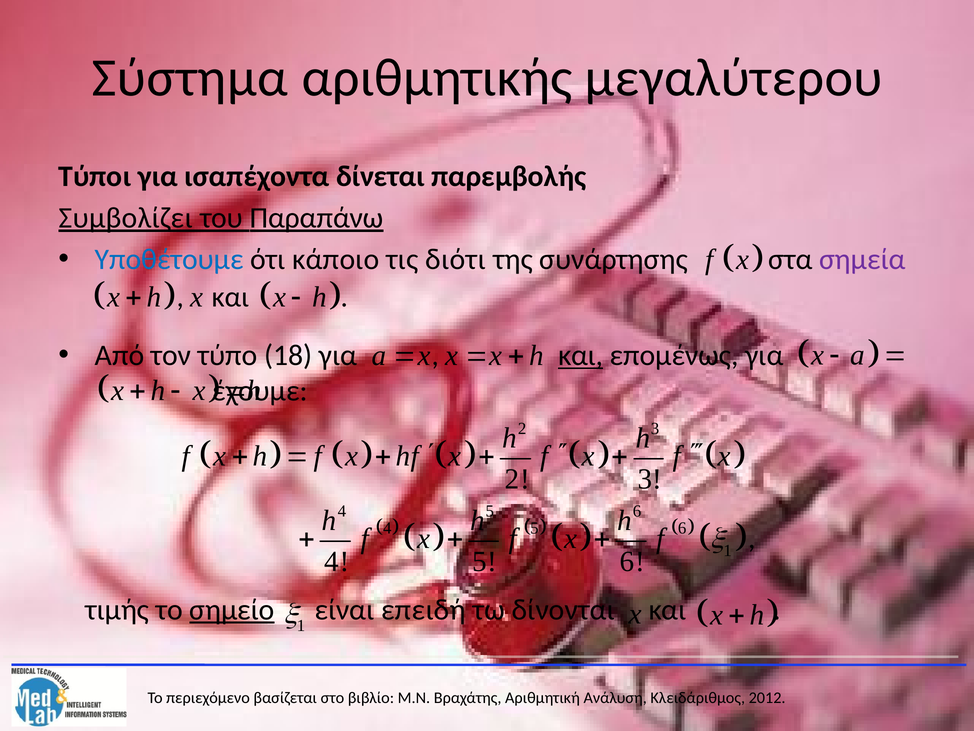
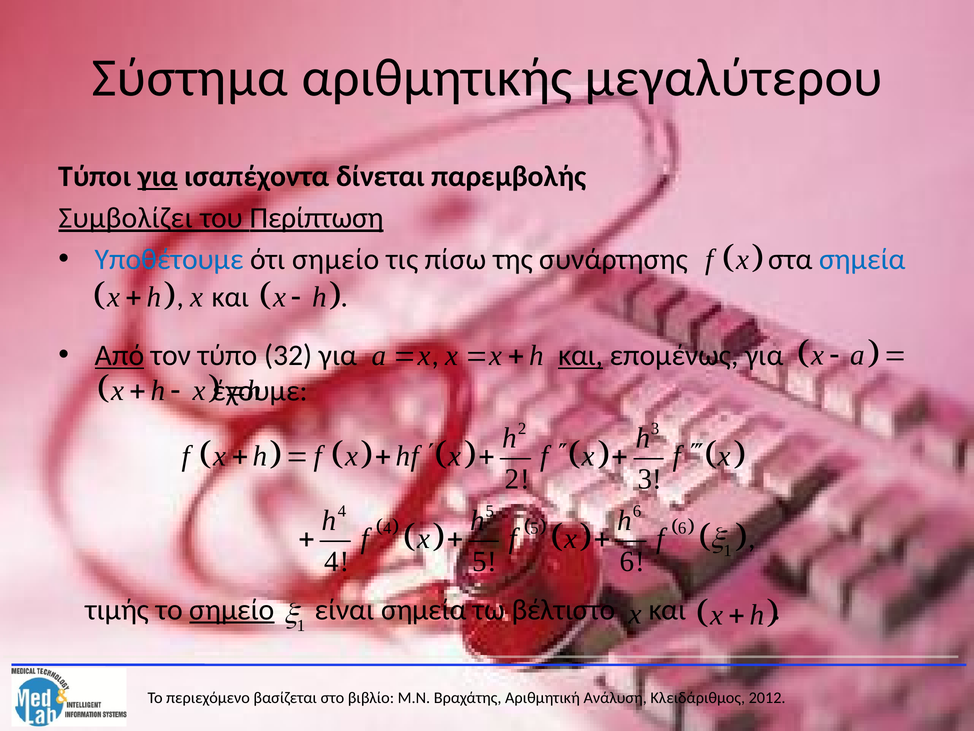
για at (158, 176) underline: none -> present
Παραπάνω: Παραπάνω -> Περίπτωση
ότι κάποιο: κάποιο -> σημείο
διότι: διότι -> πίσω
σημεία at (862, 259) colour: purple -> blue
Από underline: none -> present
18: 18 -> 32
είναι επειδή: επειδή -> σημεία
δίνονται: δίνονται -> βέλτιστο
